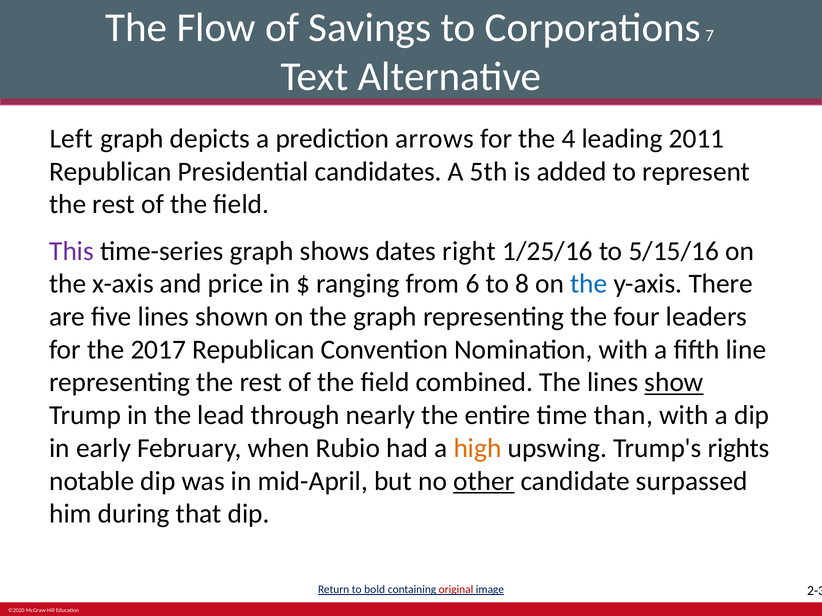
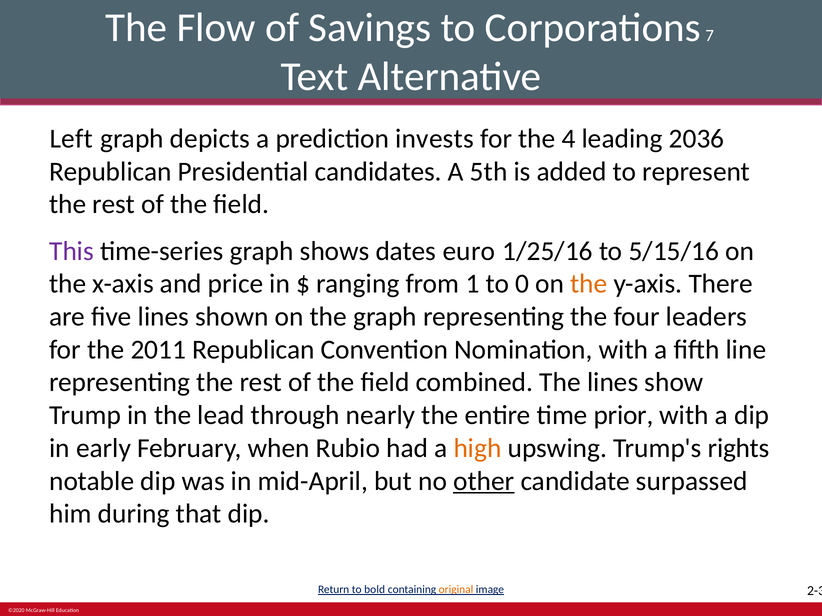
arrows: arrows -> invests
2011: 2011 -> 2036
right: right -> euro
6: 6 -> 1
8: 8 -> 0
the at (589, 284) colour: blue -> orange
2017: 2017 -> 2011
show underline: present -> none
than: than -> prior
original colour: red -> orange
